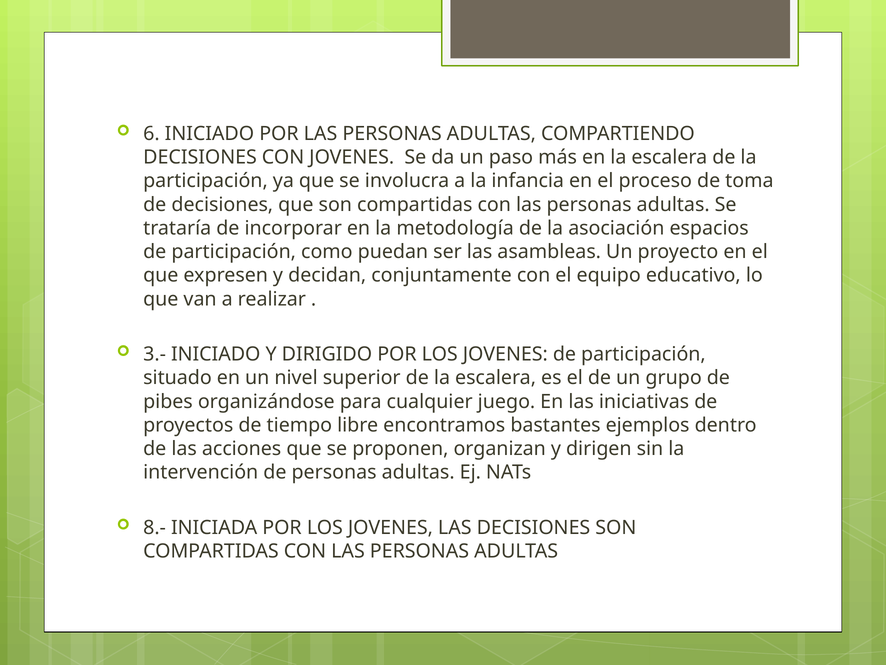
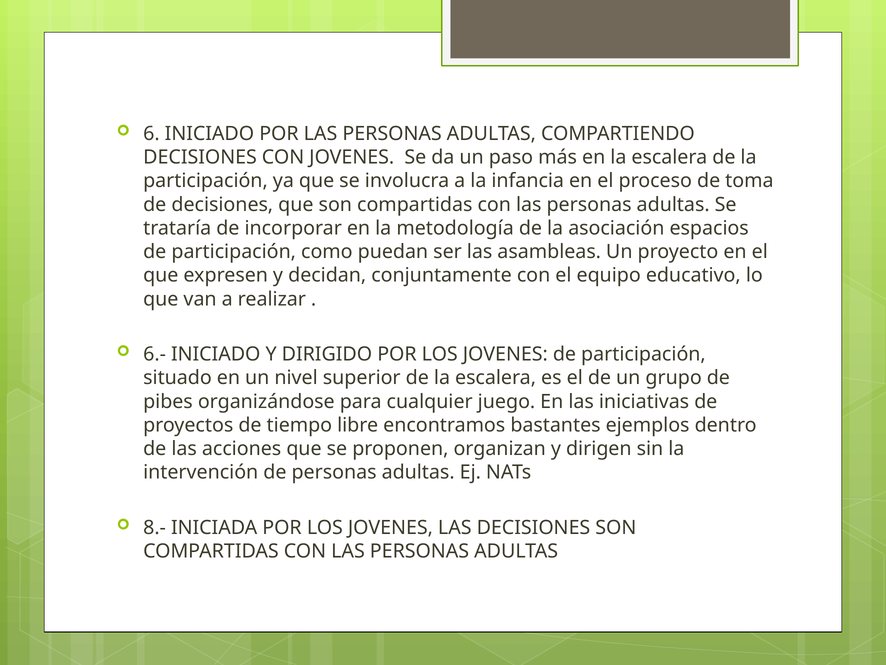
3.-: 3.- -> 6.-
